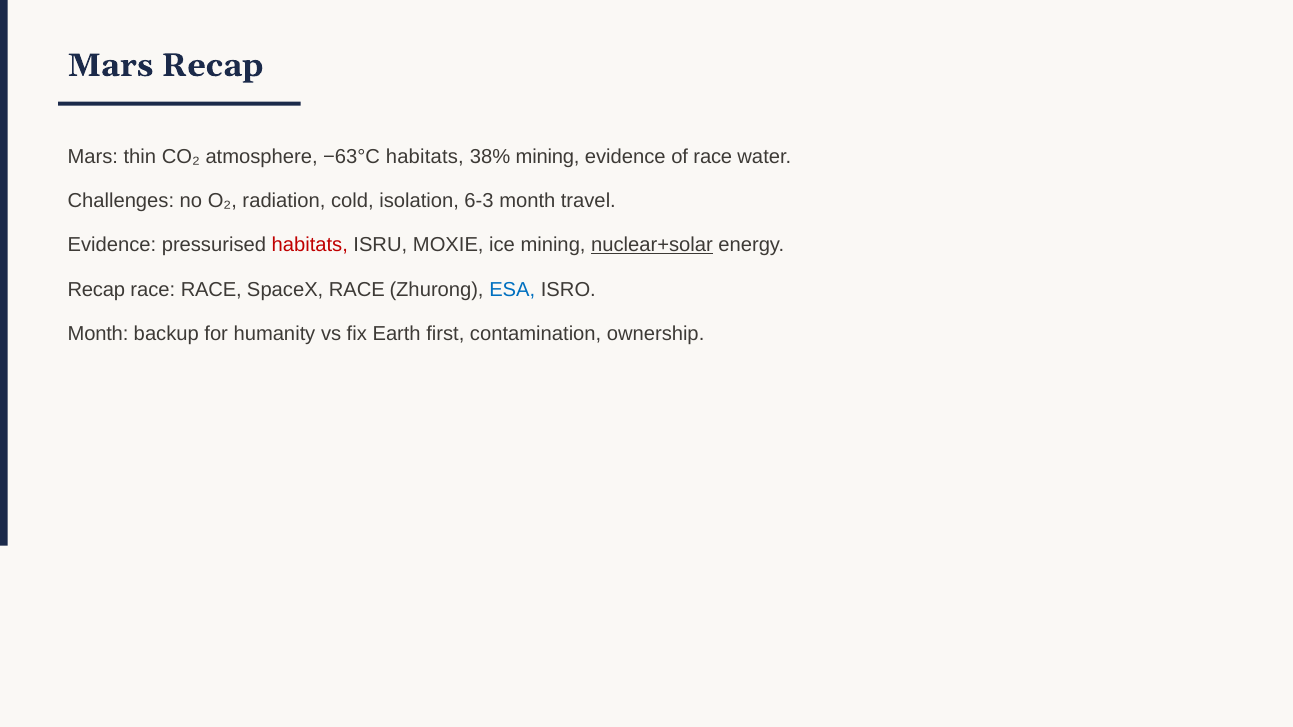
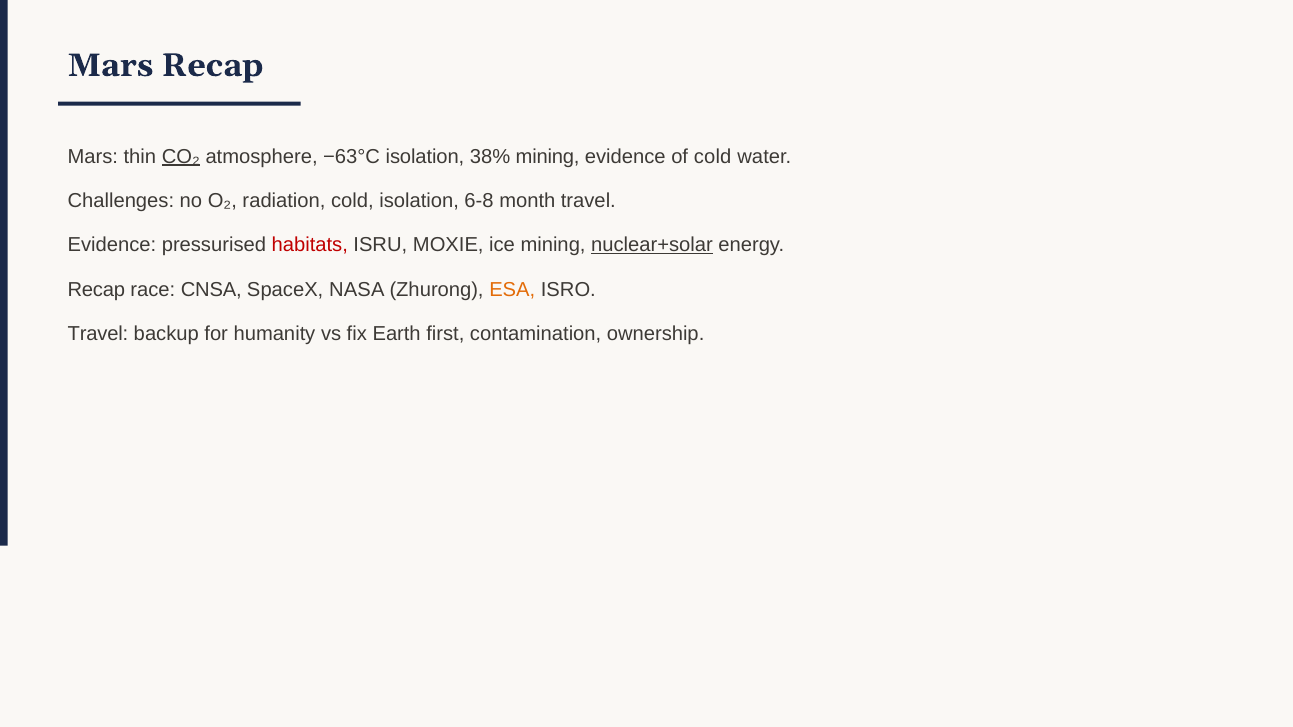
CO₂ underline: none -> present
−63°C habitats: habitats -> isolation
of race: race -> cold
6-3: 6-3 -> 6-8
race RACE: RACE -> CNSA
SpaceX RACE: RACE -> NASA
ESA colour: blue -> orange
Month at (98, 334): Month -> Travel
